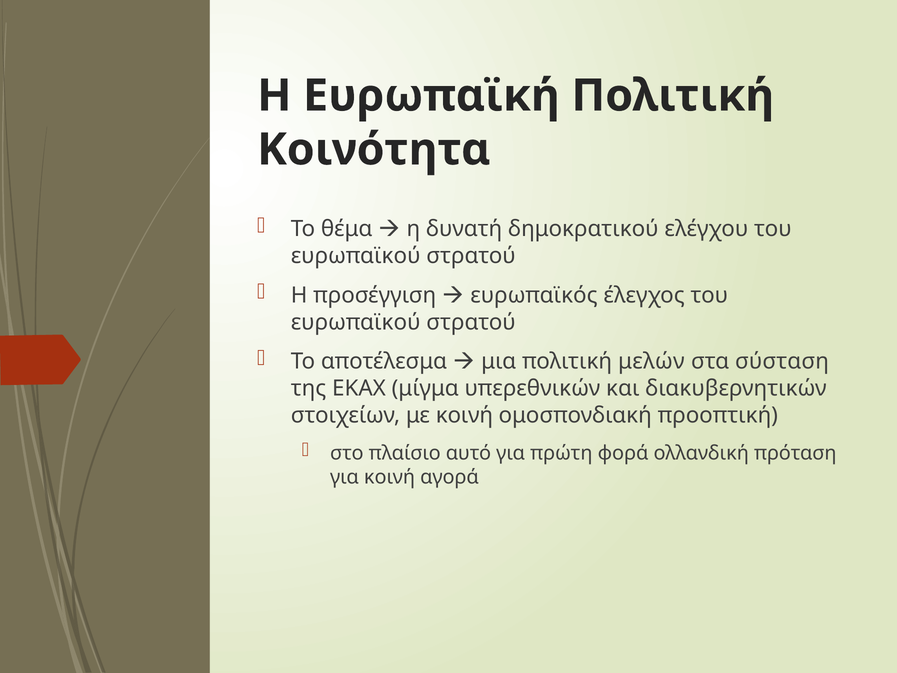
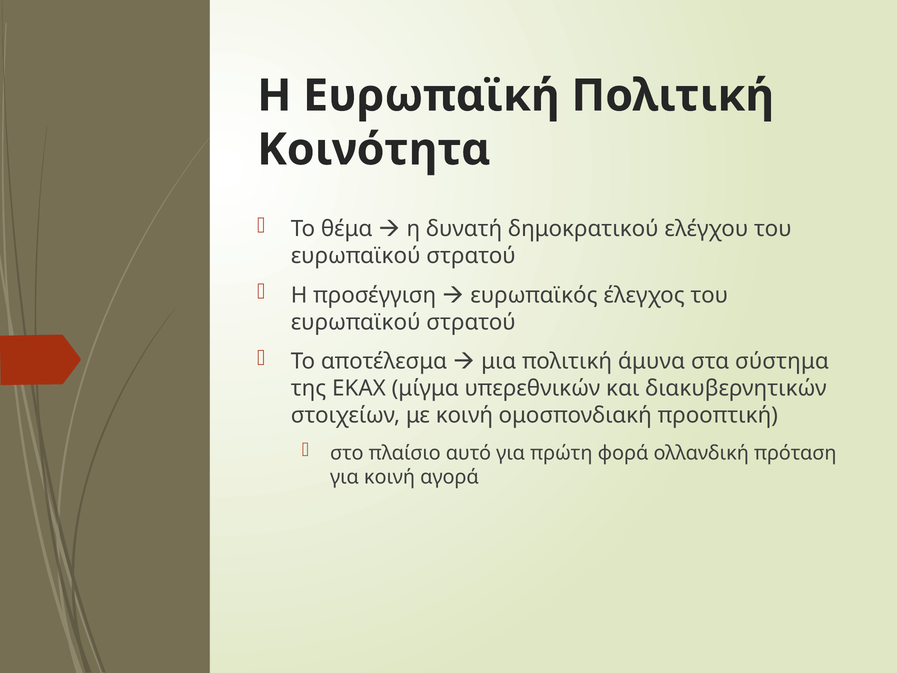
μελών: μελών -> άμυνα
σύσταση: σύσταση -> σύστημα
